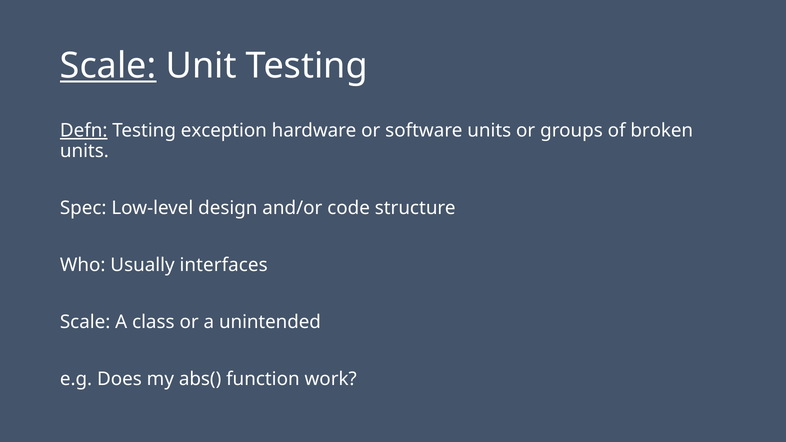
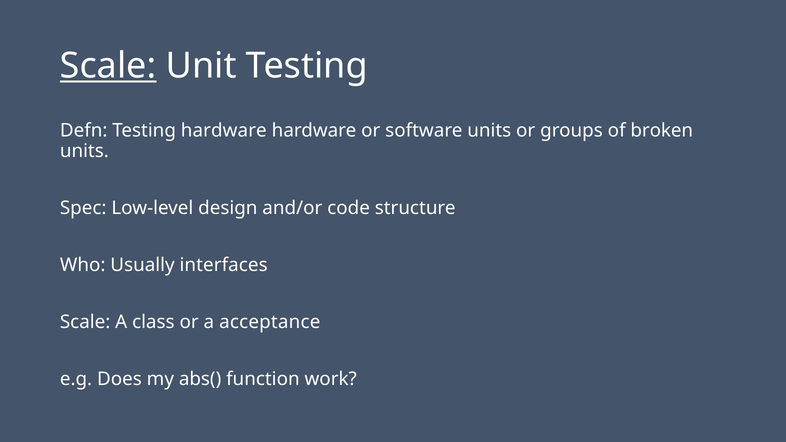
Defn underline: present -> none
Testing exception: exception -> hardware
unintended: unintended -> acceptance
